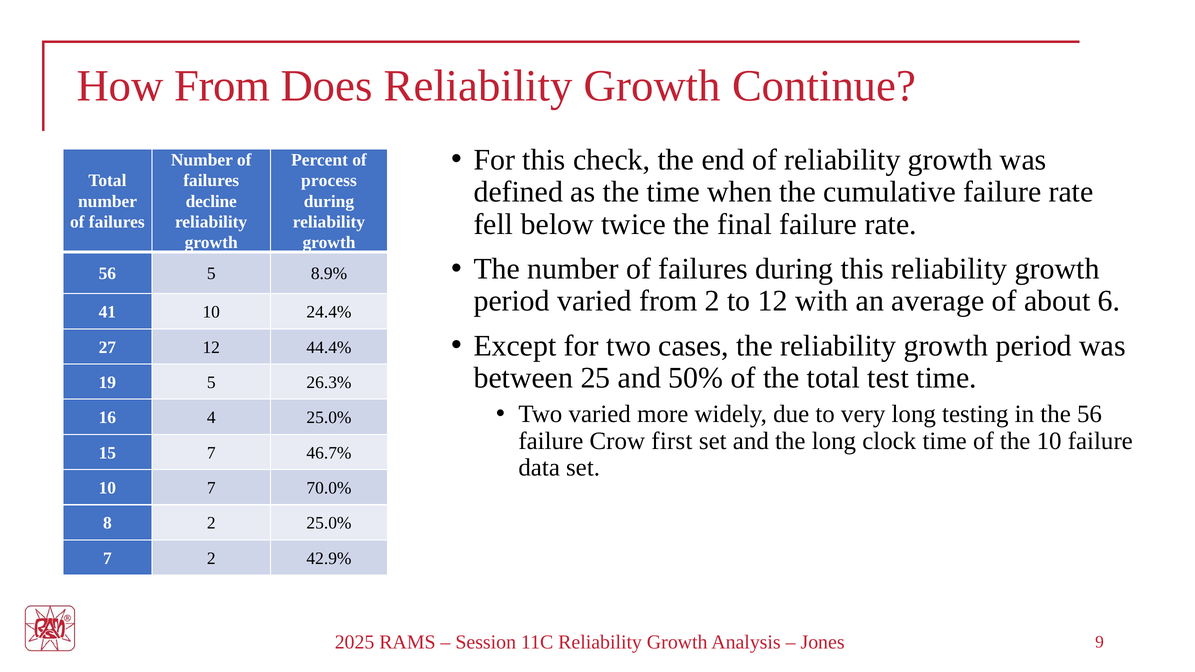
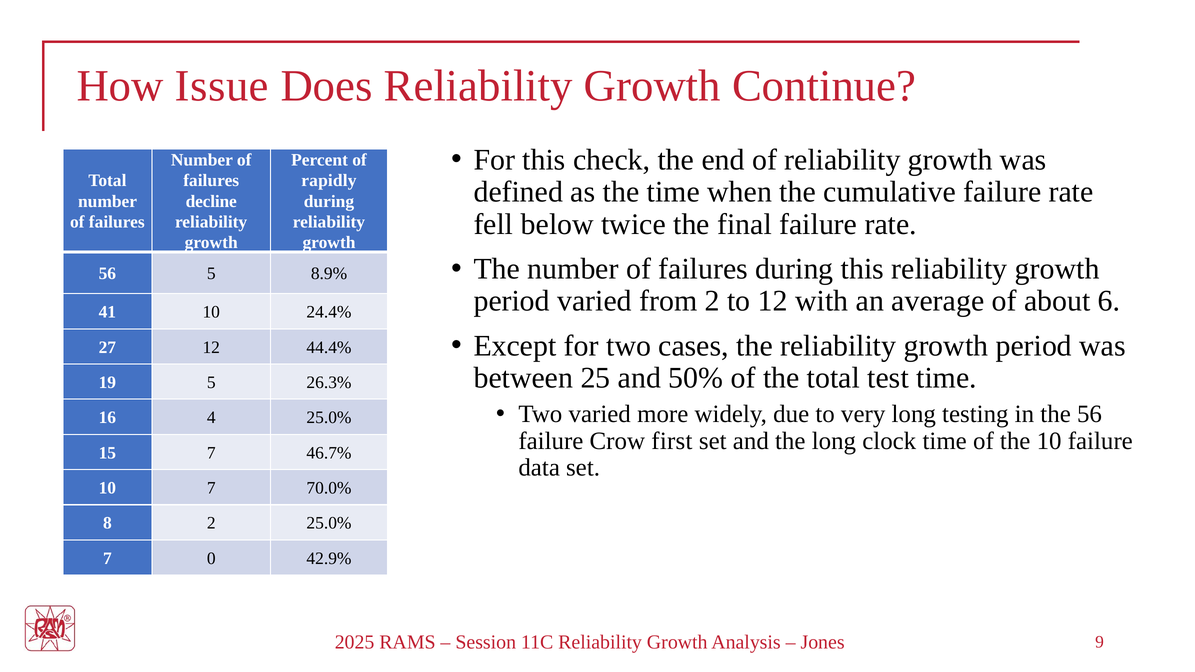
How From: From -> Issue
process: process -> rapidly
7 2: 2 -> 0
